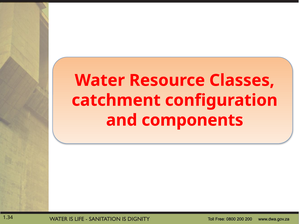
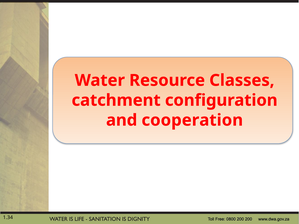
components: components -> cooperation
